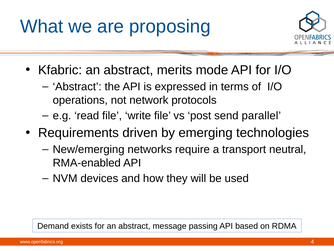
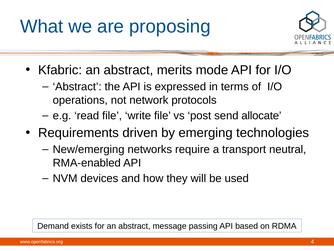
parallel: parallel -> allocate
